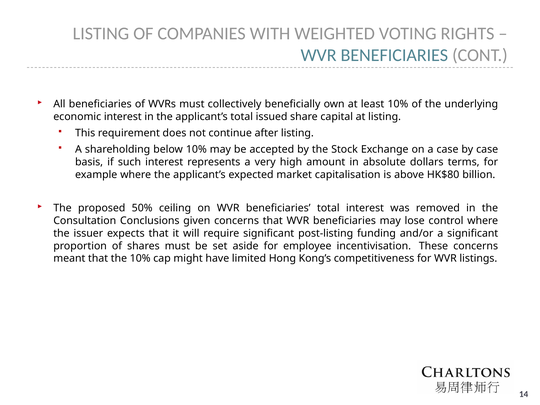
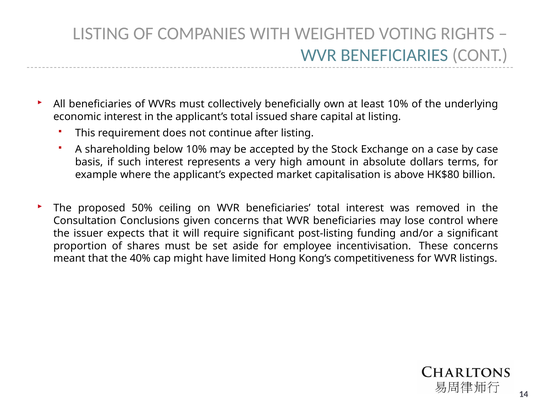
the 10%: 10% -> 40%
